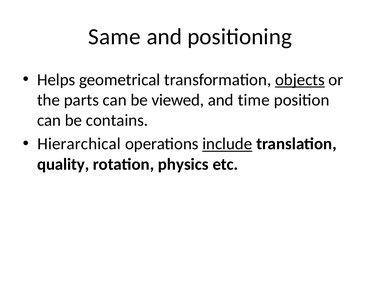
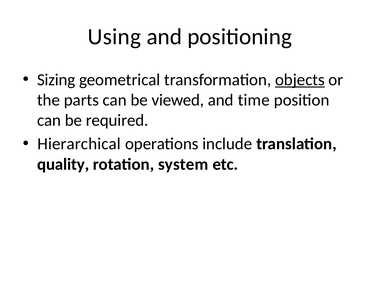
Same: Same -> Using
Helps: Helps -> Sizing
contains: contains -> required
include underline: present -> none
physics: physics -> system
